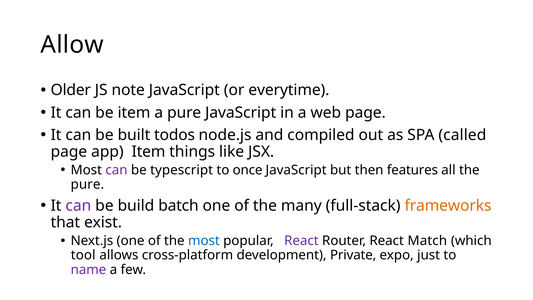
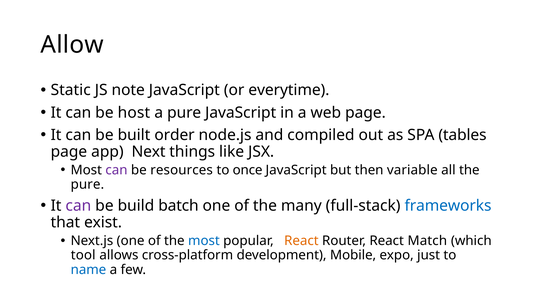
Older: Older -> Static
be item: item -> host
todos: todos -> order
called: called -> tables
app Item: Item -> Next
typescript: typescript -> resources
features: features -> variable
frameworks colour: orange -> blue
React at (301, 241) colour: purple -> orange
Private: Private -> Mobile
name colour: purple -> blue
